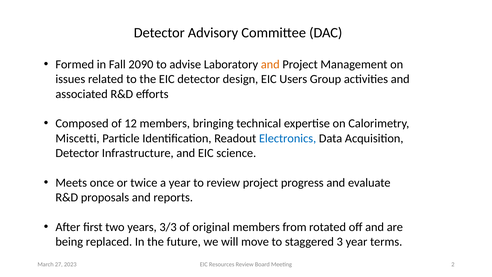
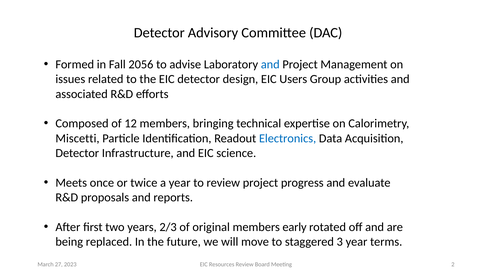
2090: 2090 -> 2056
and at (270, 64) colour: orange -> blue
3/3: 3/3 -> 2/3
from: from -> early
